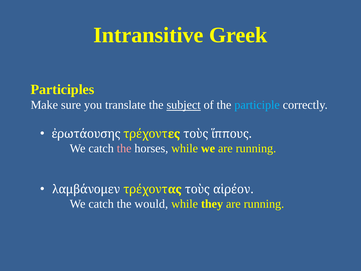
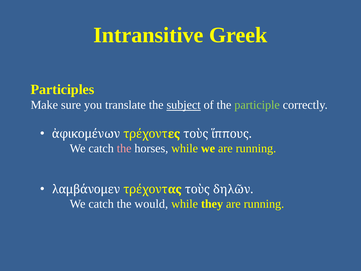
participle colour: light blue -> light green
ἐρωτάουσης: ἐρωτάουσης -> ἀφικομένων
αἱρέον: αἱρέον -> δηλῶν
